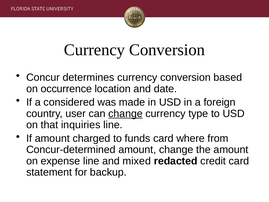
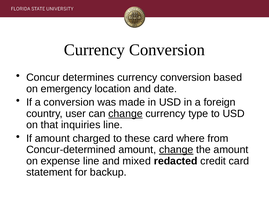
occurrence: occurrence -> emergency
a considered: considered -> conversion
funds: funds -> these
change at (176, 150) underline: none -> present
